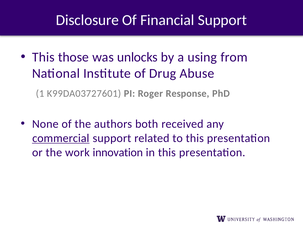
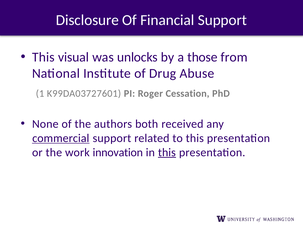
those: those -> visual
using: using -> those
Response: Response -> Cessation
this at (167, 152) underline: none -> present
